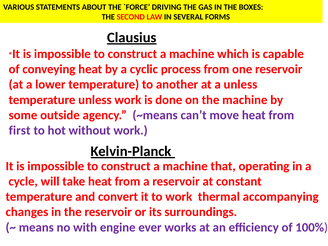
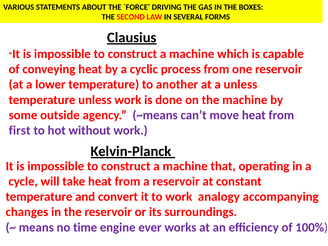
thermal: thermal -> analogy
with: with -> time
